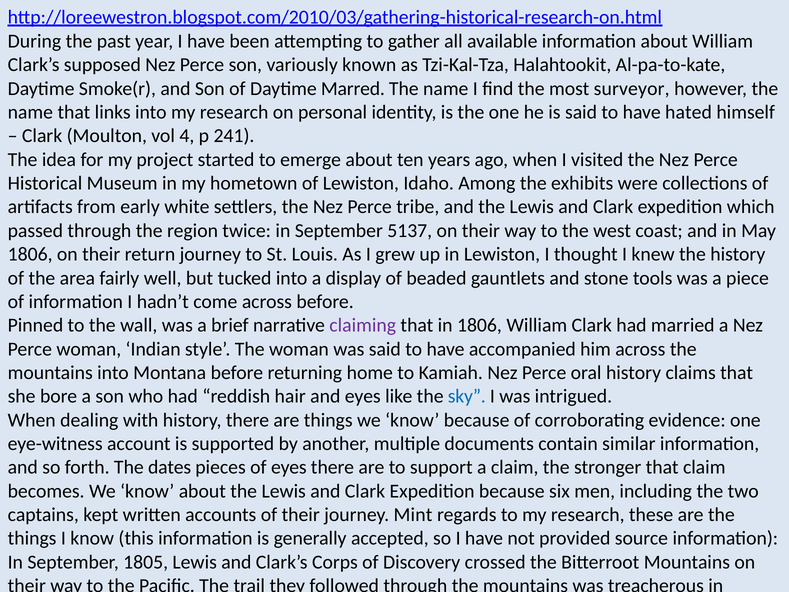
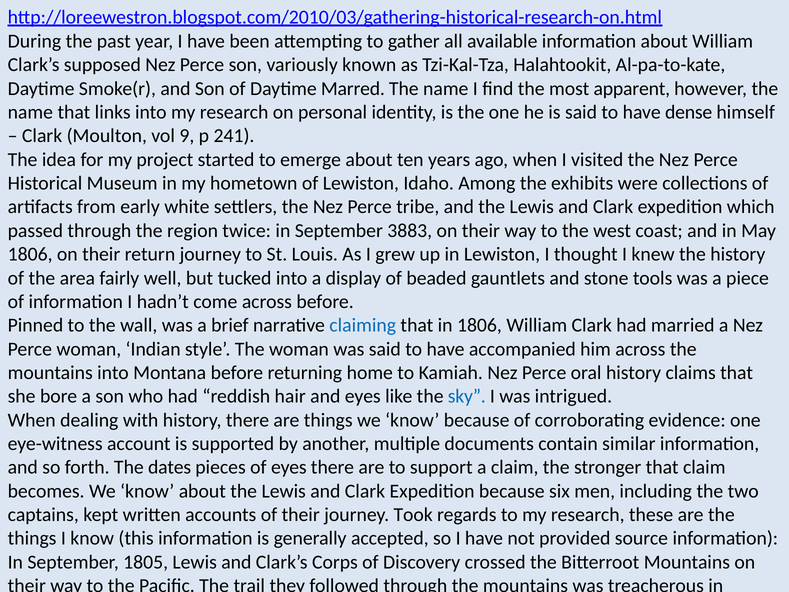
surveyor: surveyor -> apparent
hated: hated -> dense
4: 4 -> 9
5137: 5137 -> 3883
claiming at (363, 325) colour: purple -> blue
journey Mint: Mint -> Took
